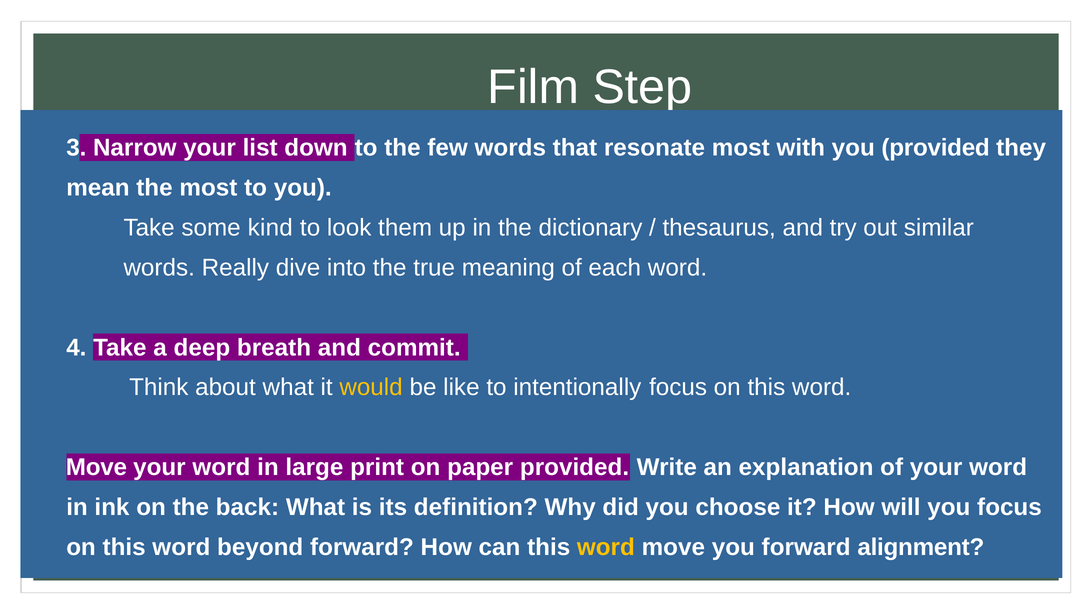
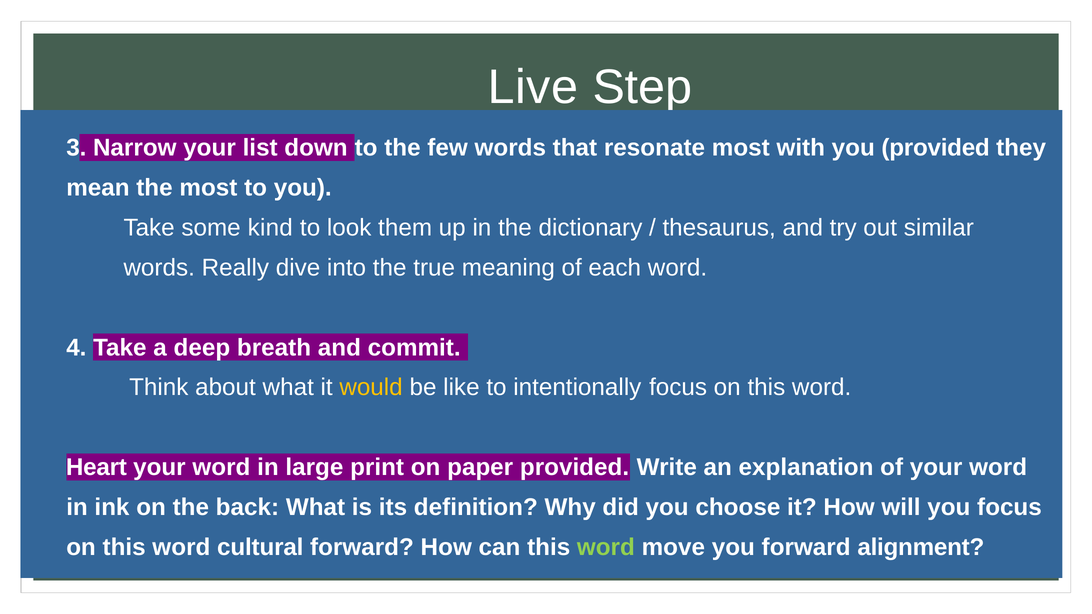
Film: Film -> Live
Move at (96, 467): Move -> Heart
beyond: beyond -> cultural
word at (606, 547) colour: yellow -> light green
